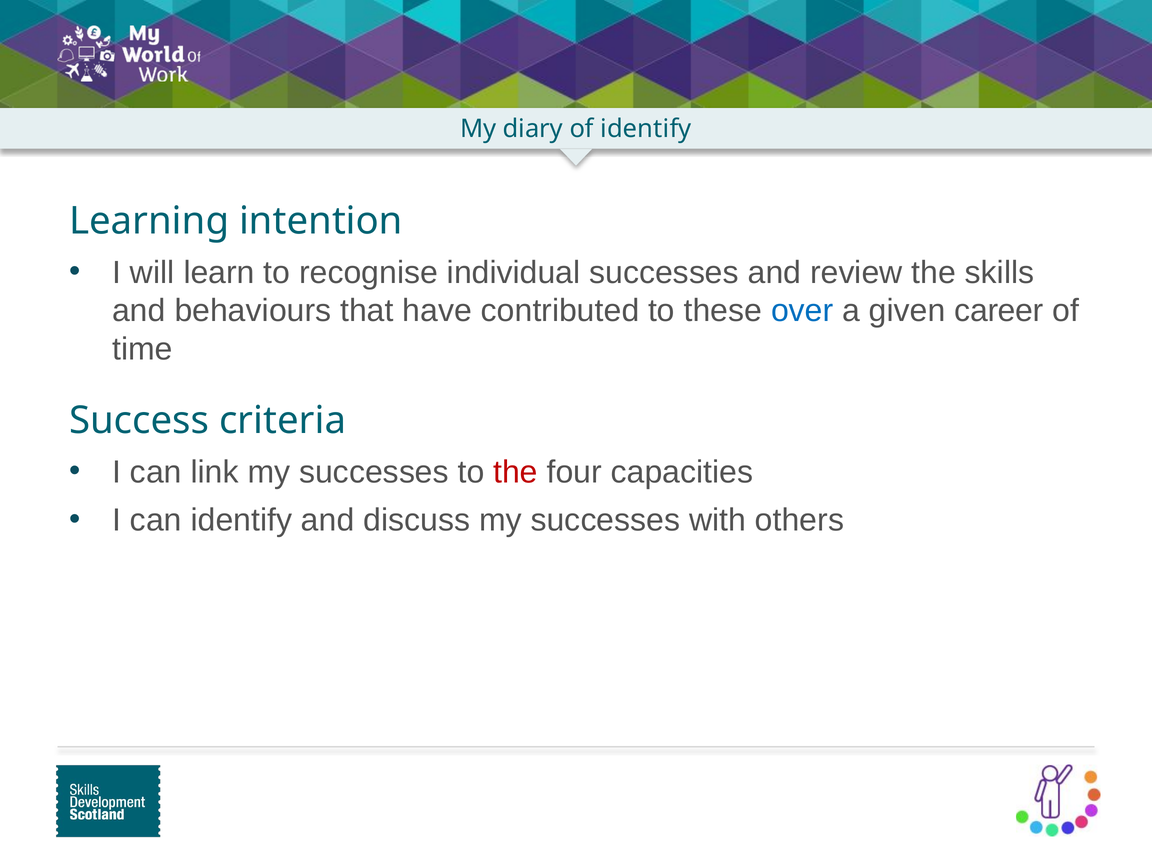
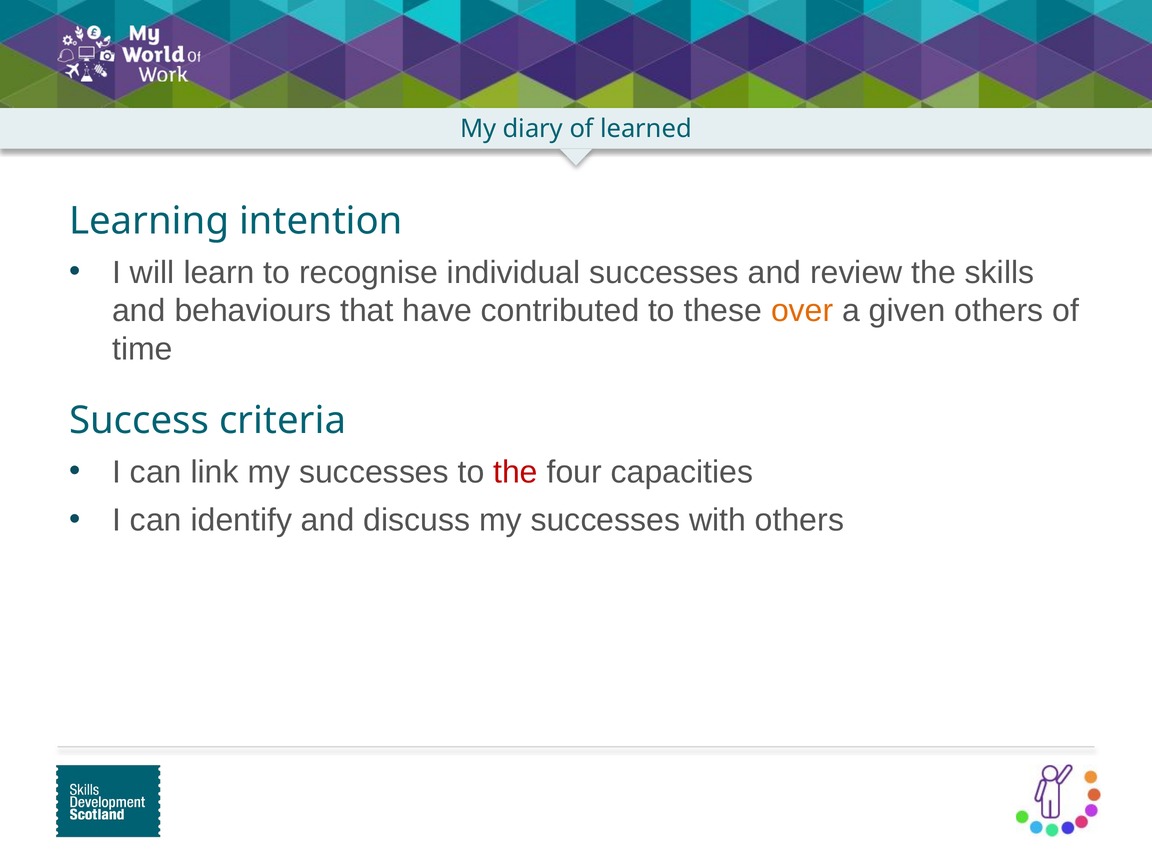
of identify: identify -> learned
over colour: blue -> orange
given career: career -> others
